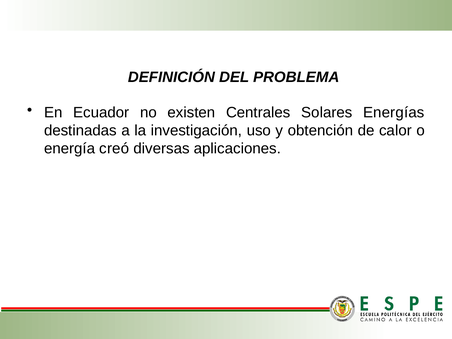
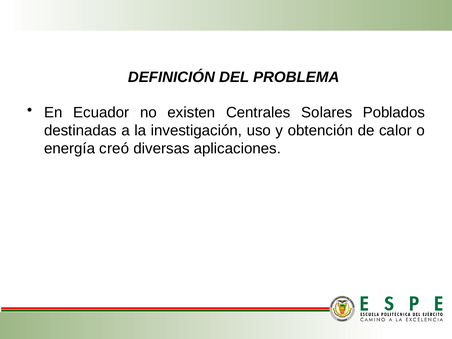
Energías: Energías -> Poblados
